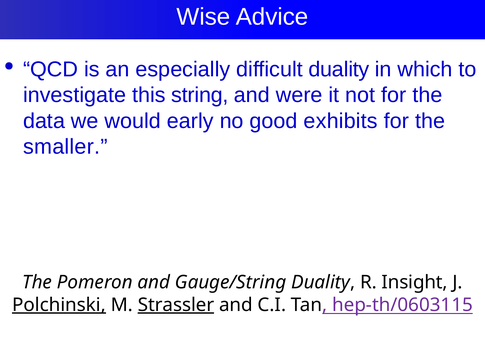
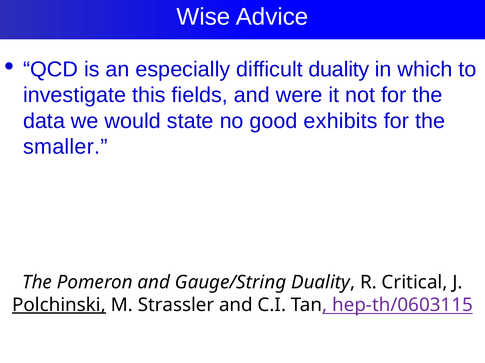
string: string -> fields
early: early -> state
Insight: Insight -> Critical
Strassler underline: present -> none
